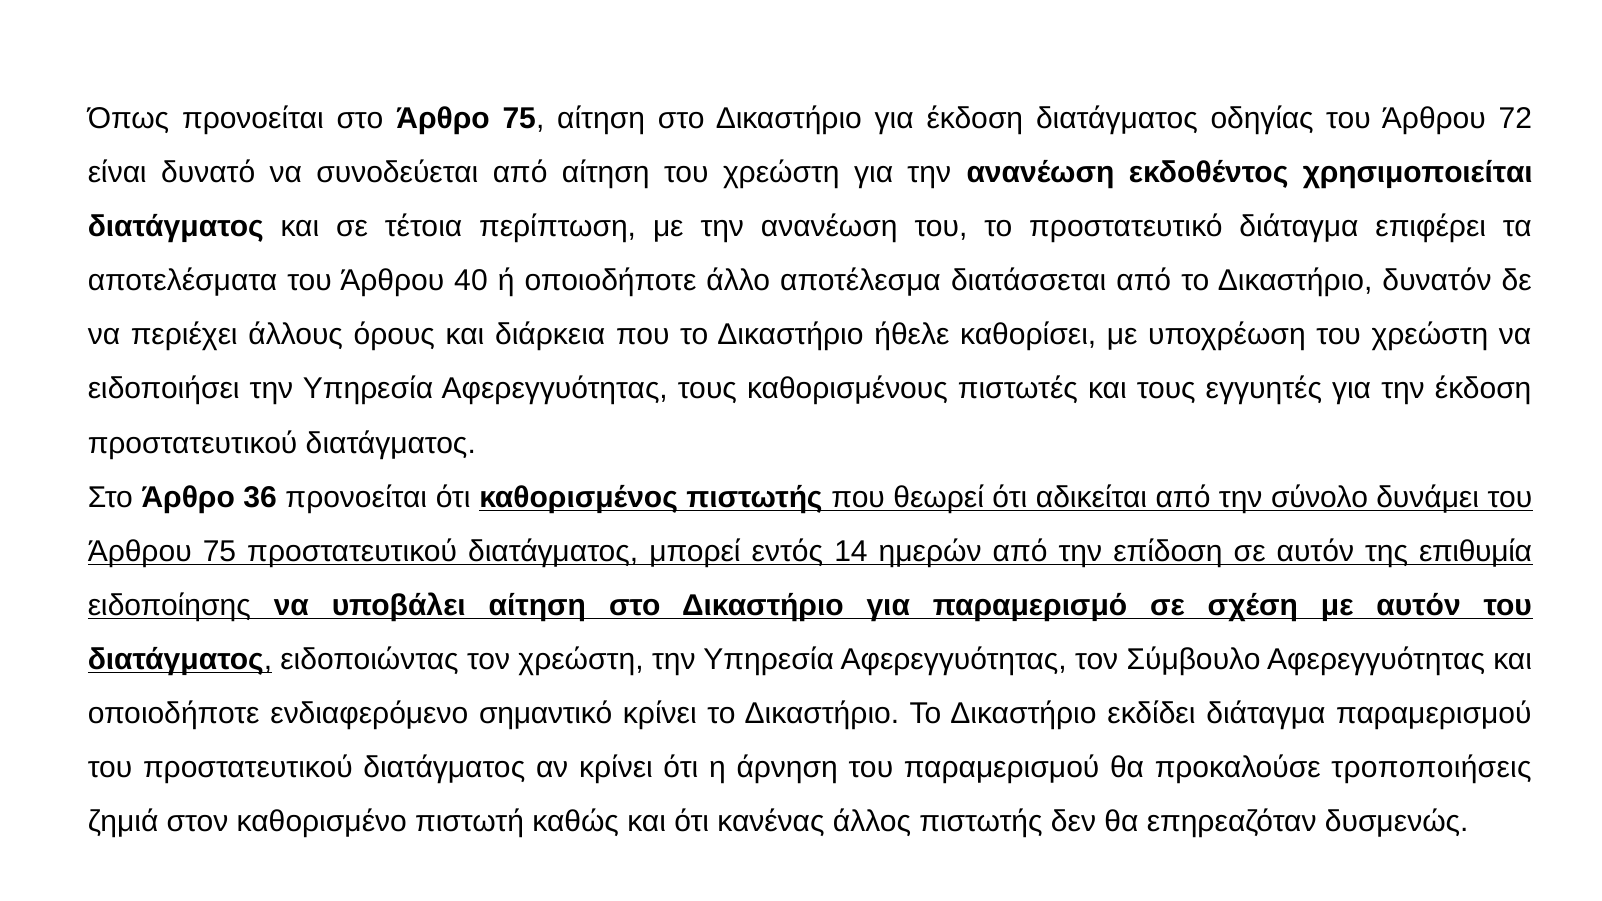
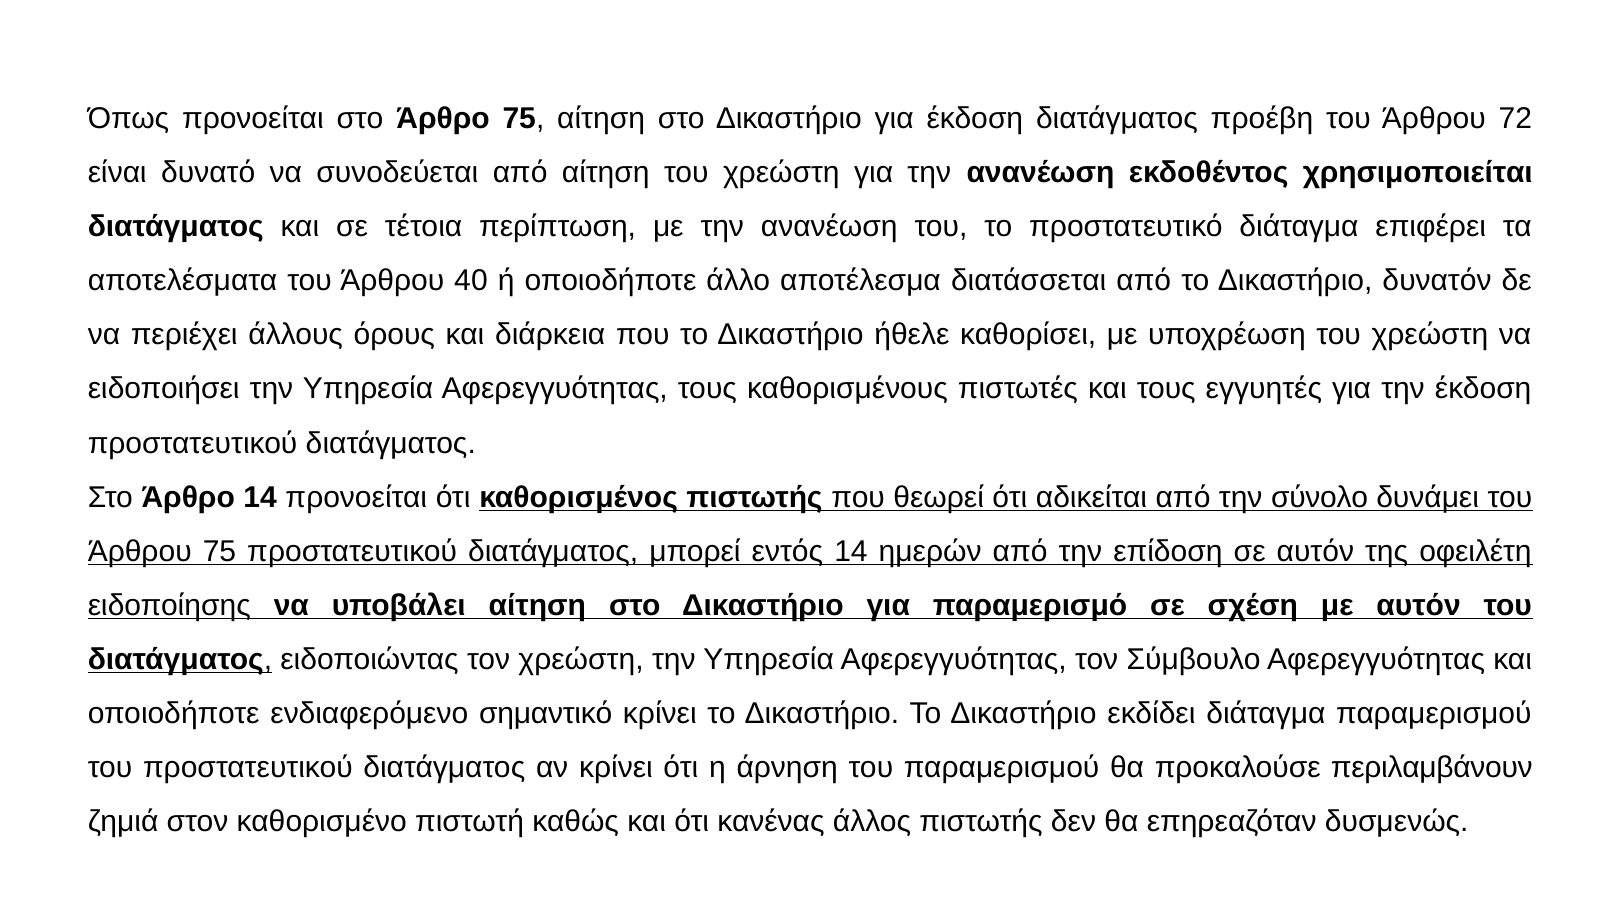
οδηγίας: οδηγίας -> προέβη
Άρθρο 36: 36 -> 14
επιθυμία: επιθυμία -> οφειλέτη
τροποποιήσεις: τροποποιήσεις -> περιλαμβάνουν
